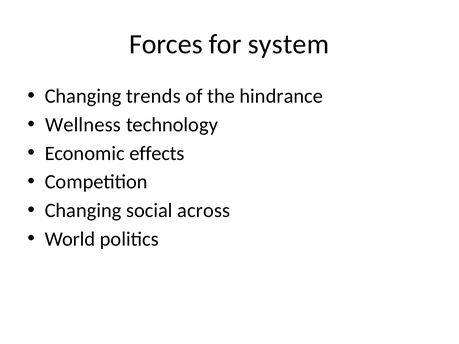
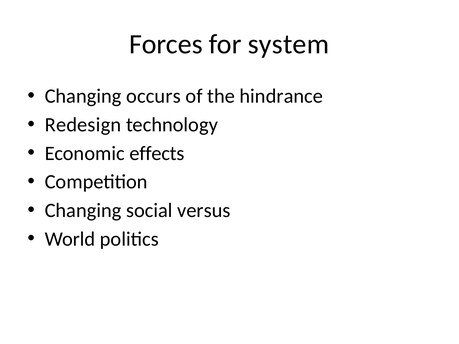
trends: trends -> occurs
Wellness: Wellness -> Redesign
across: across -> versus
